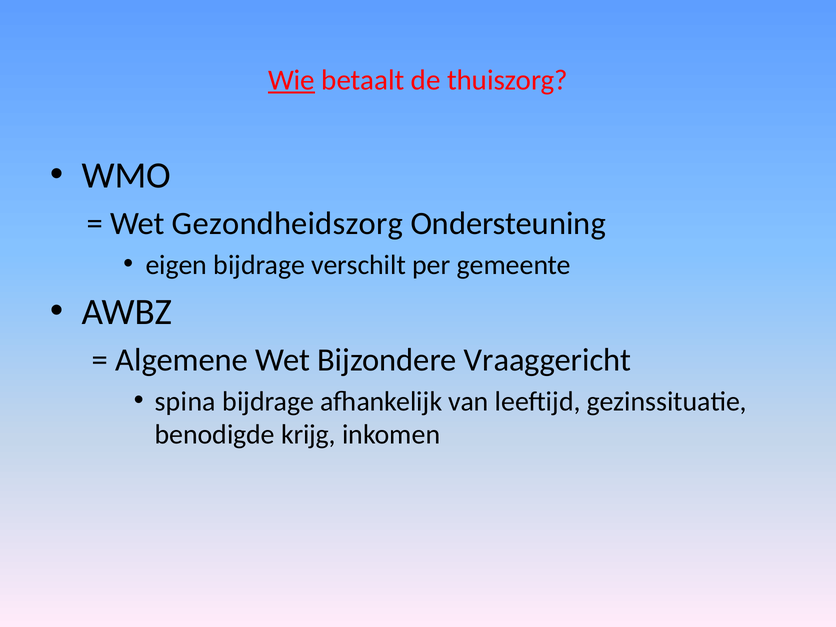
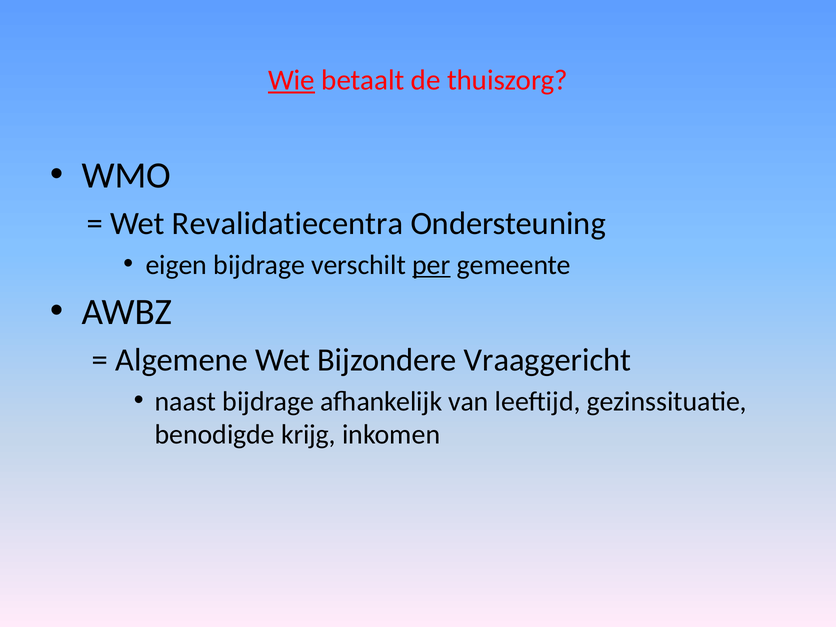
Gezondheidszorg: Gezondheidszorg -> Revalidatiecentra
per underline: none -> present
spina: spina -> naast
